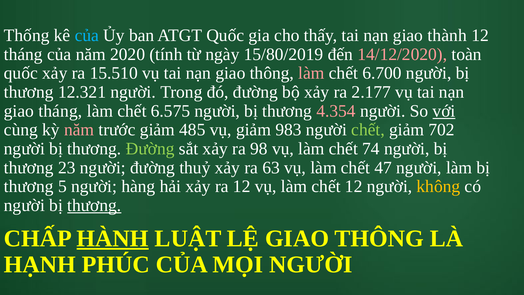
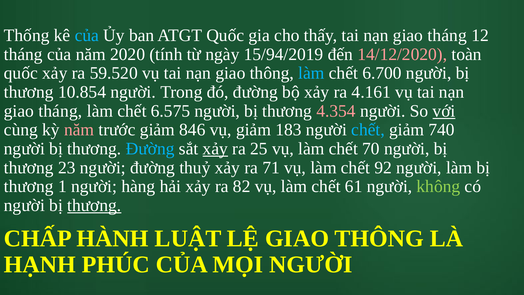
thành at (447, 35): thành -> tháng
15/80/2019: 15/80/2019 -> 15/94/2019
15.510: 15.510 -> 59.520
làm at (311, 73) colour: pink -> light blue
12.321: 12.321 -> 10.854
2.177: 2.177 -> 4.161
485: 485 -> 846
983: 983 -> 183
chết at (368, 130) colour: light green -> light blue
702: 702 -> 740
Đường at (150, 149) colour: light green -> light blue
xảy at (215, 149) underline: none -> present
98: 98 -> 25
74: 74 -> 70
63: 63 -> 71
47: 47 -> 92
5: 5 -> 1
ra 12: 12 -> 82
chết 12: 12 -> 61
không colour: yellow -> light green
HÀNH underline: present -> none
